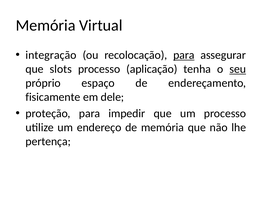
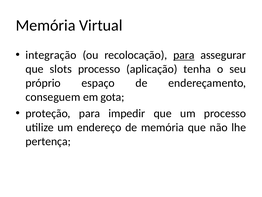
seu underline: present -> none
fisicamente: fisicamente -> conseguem
dele: dele -> gota
